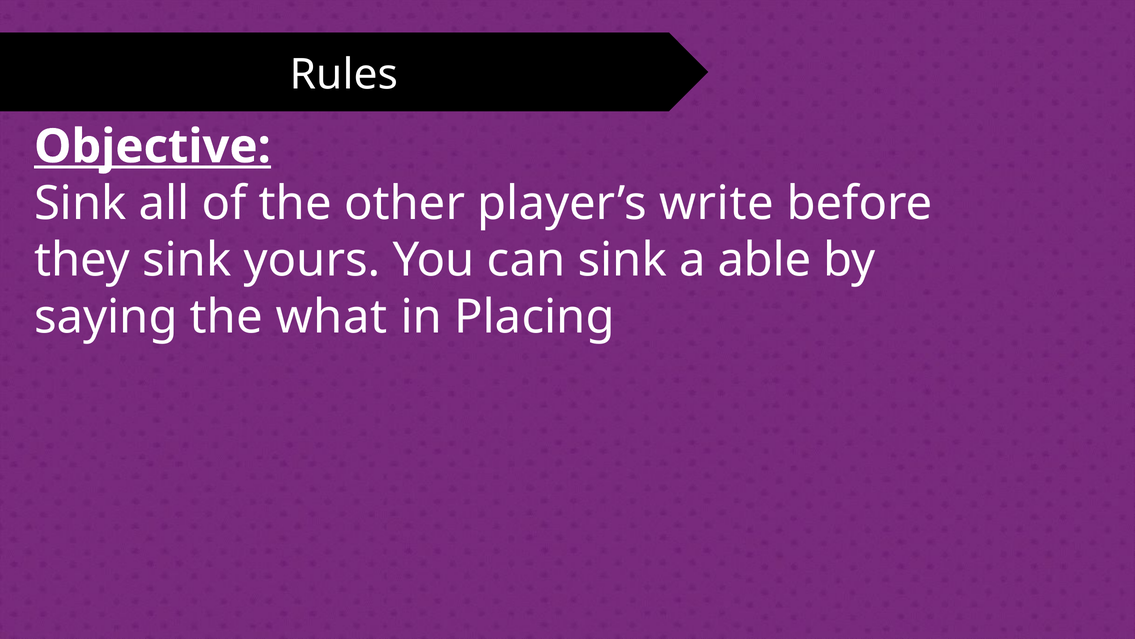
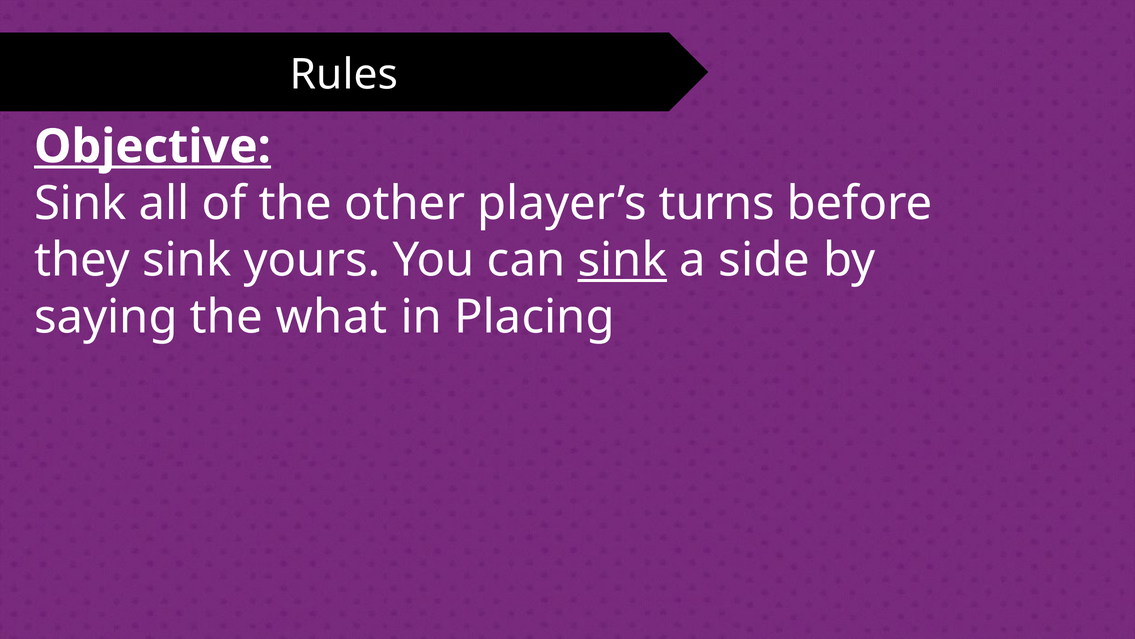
write: write -> turns
sink at (622, 260) underline: none -> present
able: able -> side
